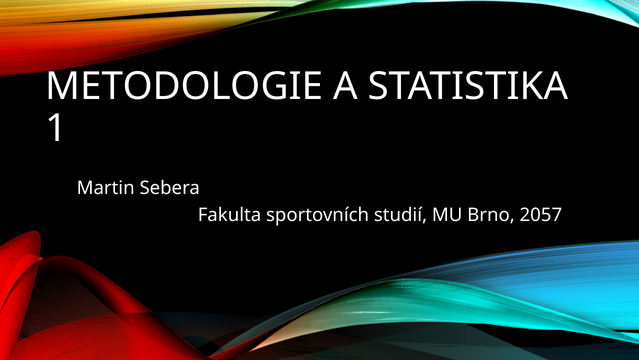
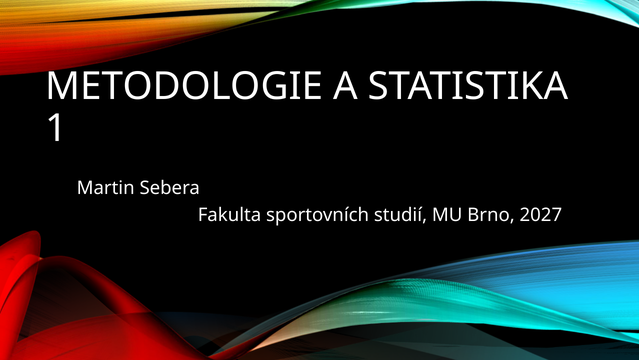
2057: 2057 -> 2027
